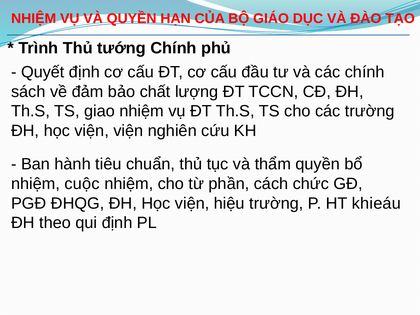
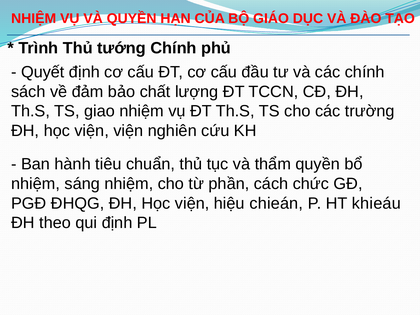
cuộc: cuộc -> sáng
hiệu trường: trường -> chieán
